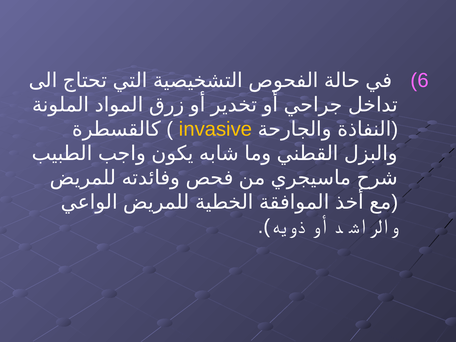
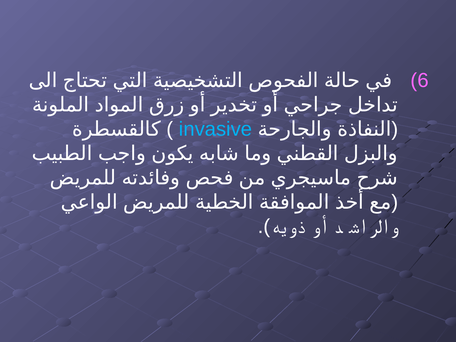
invasive colour: yellow -> light blue
